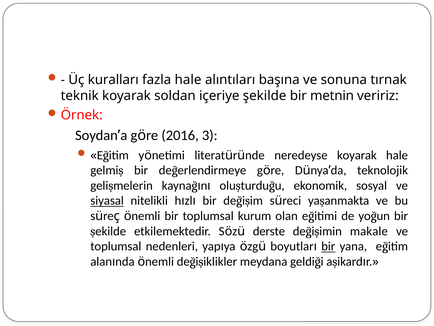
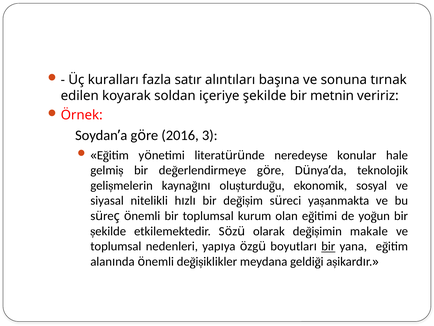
fazla hale: hale -> satır
teknik: teknik -> edilen
neredeyse koyarak: koyarak -> konular
siyasal underline: present -> none
derste: derste -> olarak
